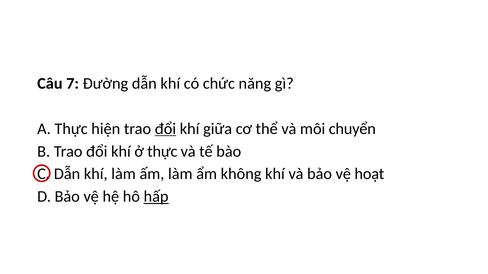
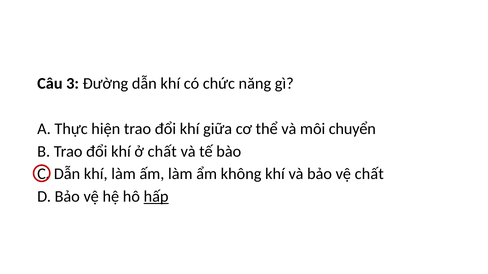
7: 7 -> 3
đổi at (165, 129) underline: present -> none
ở thực: thực -> chất
vệ hoạt: hoạt -> chất
